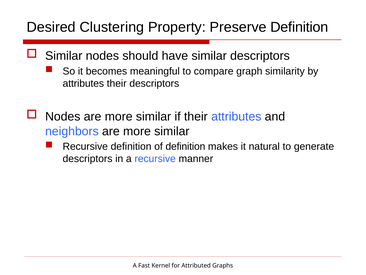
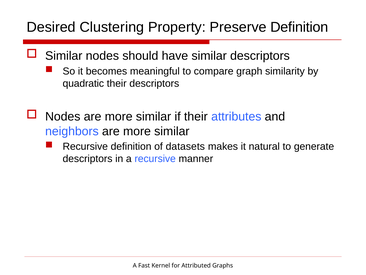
attributes at (83, 83): attributes -> quadratic
of definition: definition -> datasets
